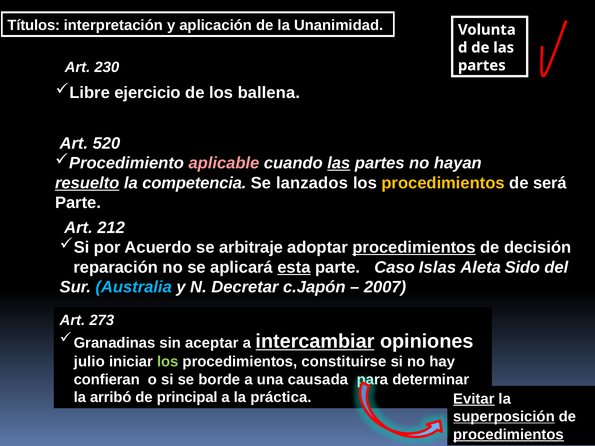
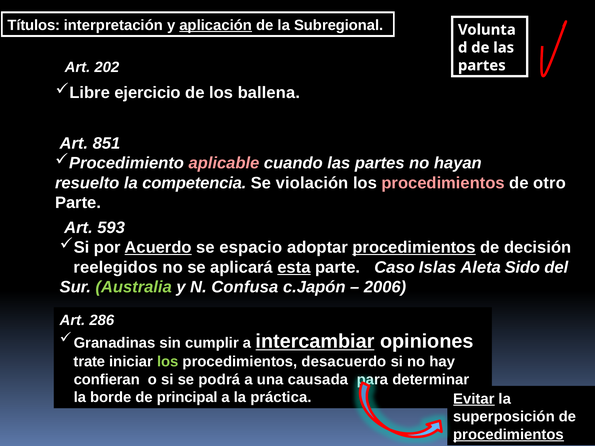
aplicación underline: none -> present
Unanimidad: Unanimidad -> Subregional
230: 230 -> 202
520: 520 -> 851
las at (339, 163) underline: present -> none
resuelto underline: present -> none
lanzados: lanzados -> violación
procedimientos at (443, 183) colour: yellow -> pink
será: será -> otro
212: 212 -> 593
Acuerdo underline: none -> present
arbitraje: arbitraje -> espacio
reparación: reparación -> reelegidos
Australia colour: light blue -> light green
Decretar: Decretar -> Confusa
2007: 2007 -> 2006
273: 273 -> 286
aceptar: aceptar -> cumplir
julio: julio -> trate
constituirse: constituirse -> desacuerdo
borde: borde -> podrá
arribó: arribó -> borde
superposición underline: present -> none
